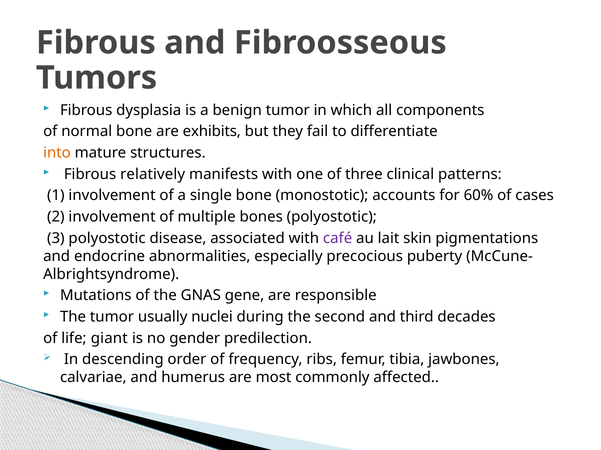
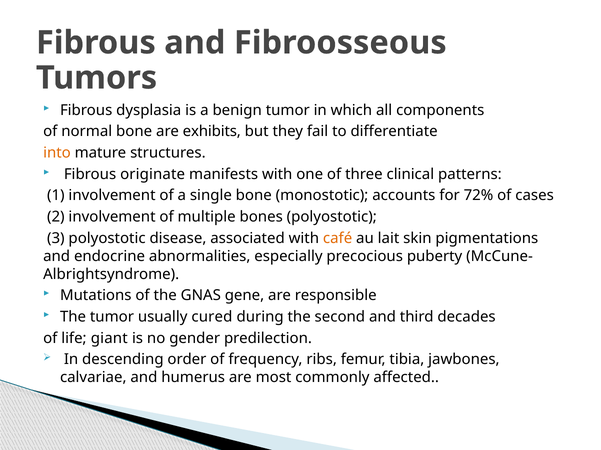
relatively: relatively -> originate
60%: 60% -> 72%
café colour: purple -> orange
nuclei: nuclei -> cured
